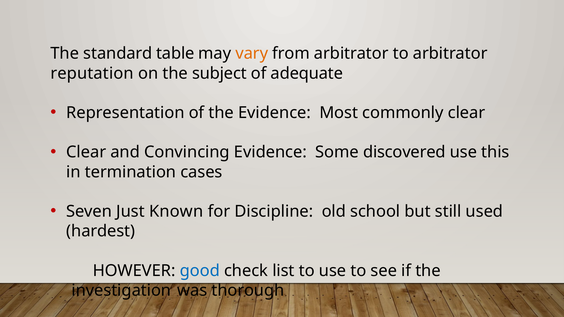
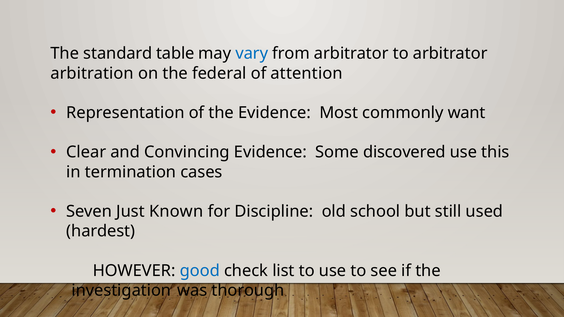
vary colour: orange -> blue
reputation: reputation -> arbitration
subject: subject -> federal
adequate: adequate -> attention
commonly clear: clear -> want
